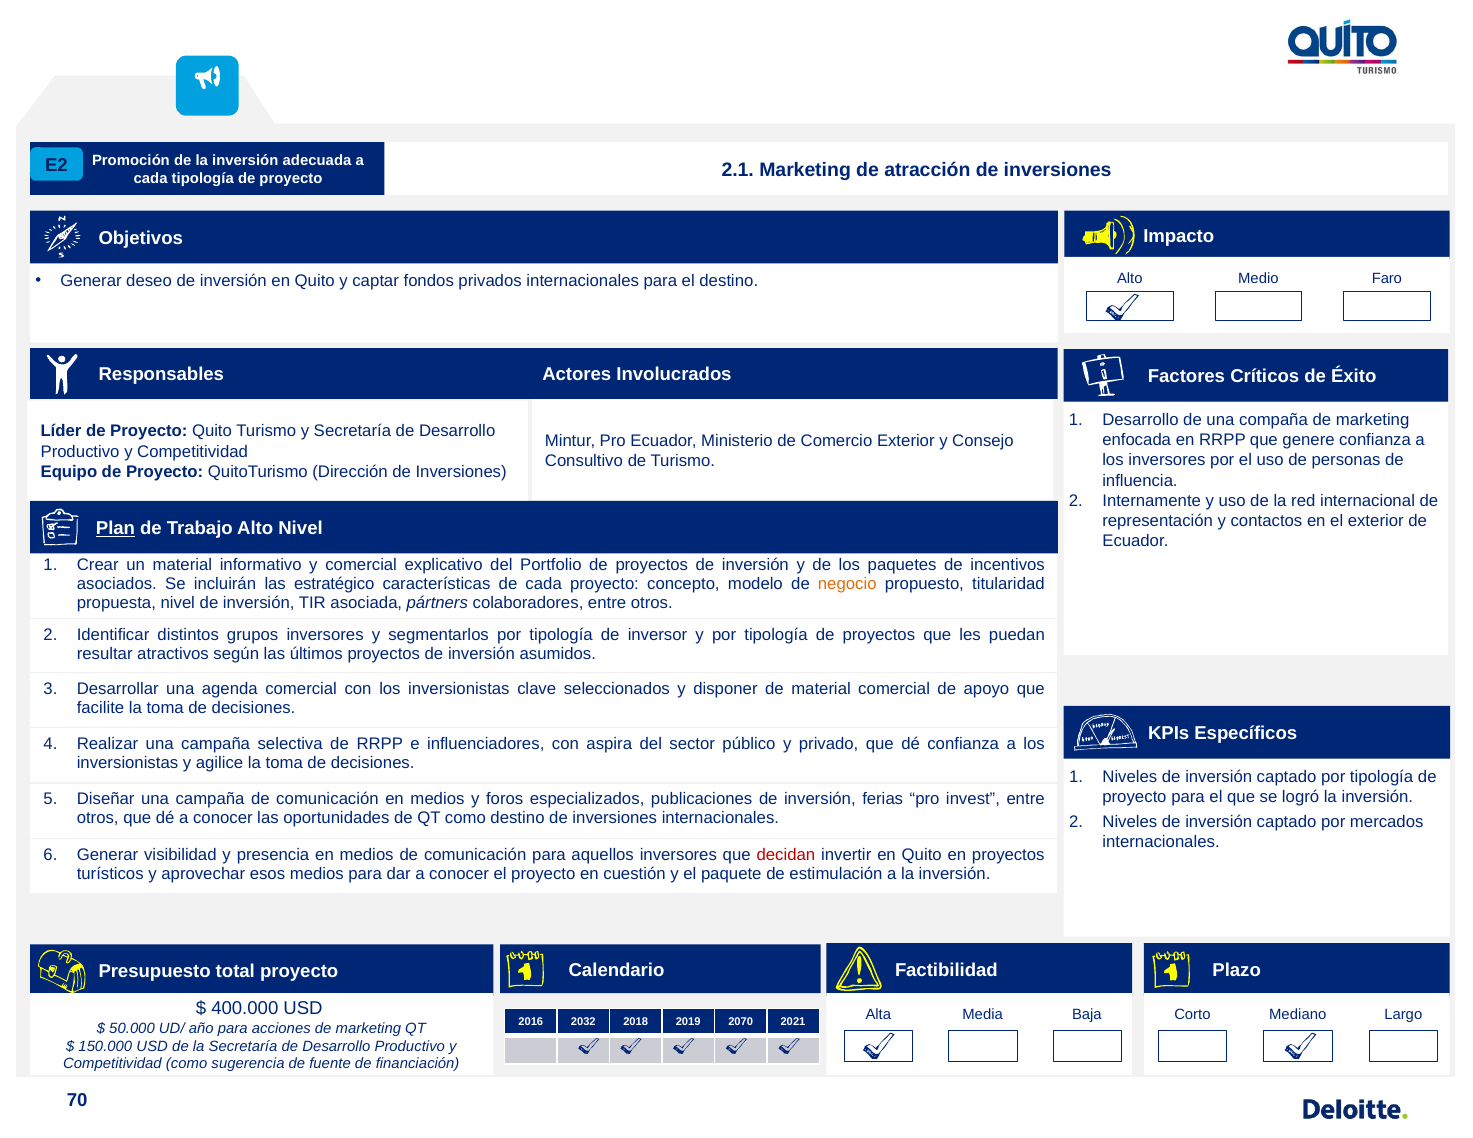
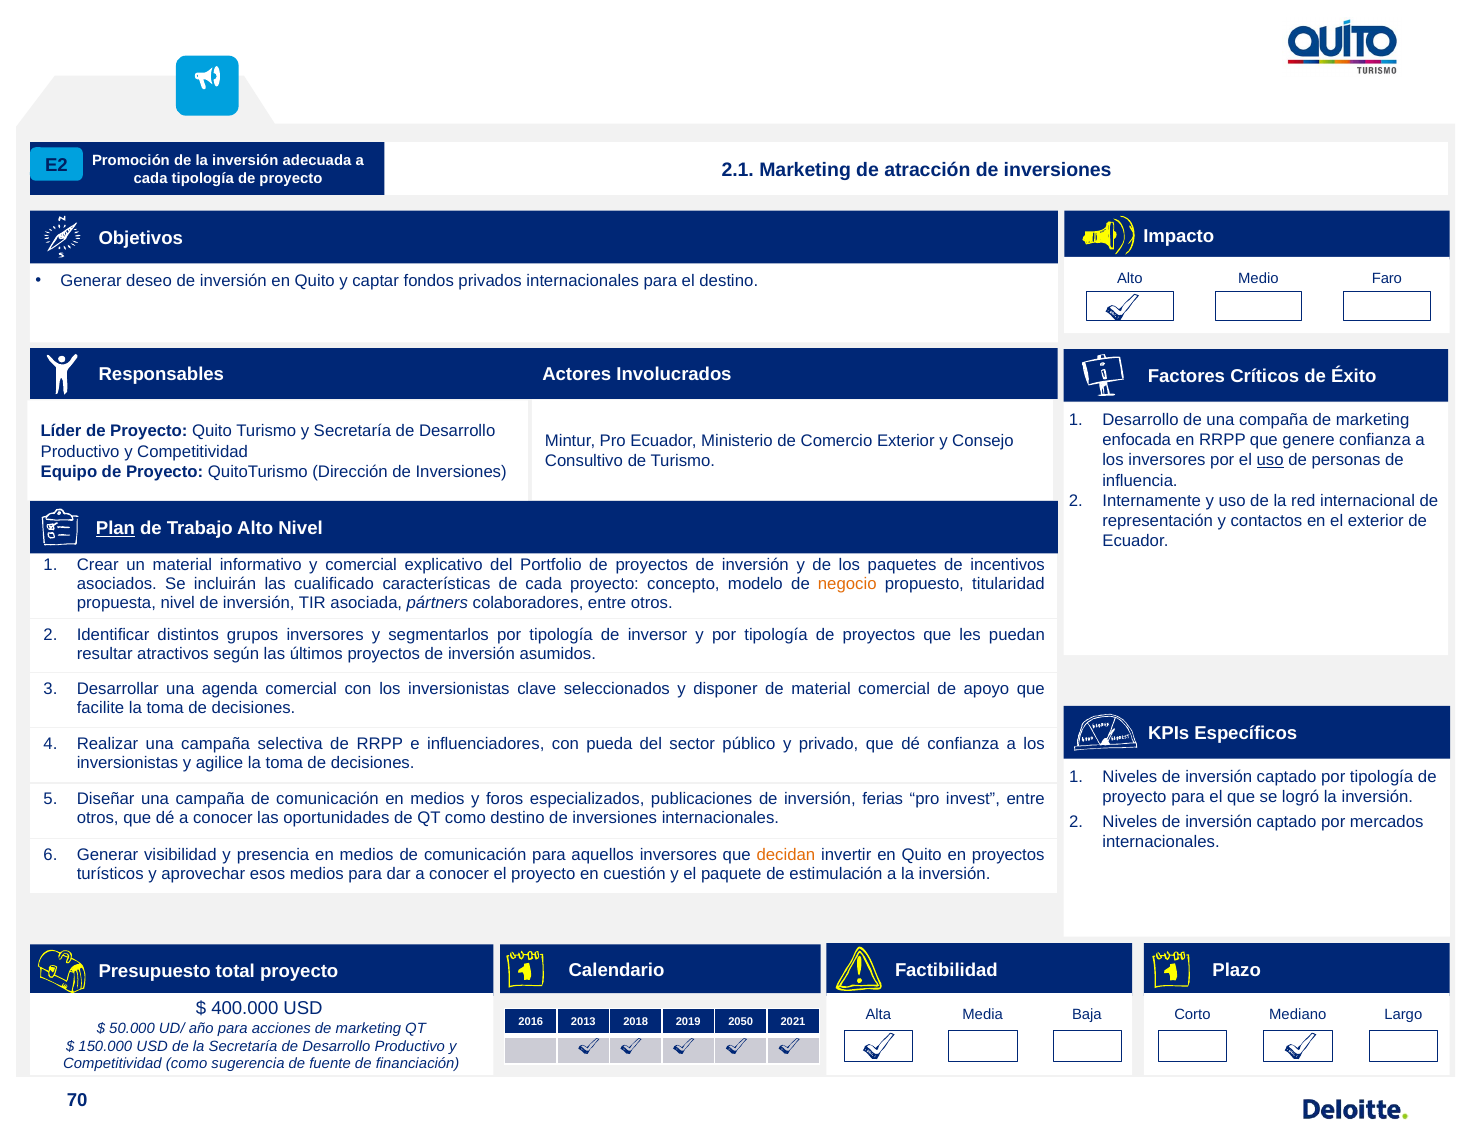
uso at (1270, 461) underline: none -> present
estratégico: estratégico -> cualificado
aspira: aspira -> pueda
decidan colour: red -> orange
2032: 2032 -> 2013
2070: 2070 -> 2050
